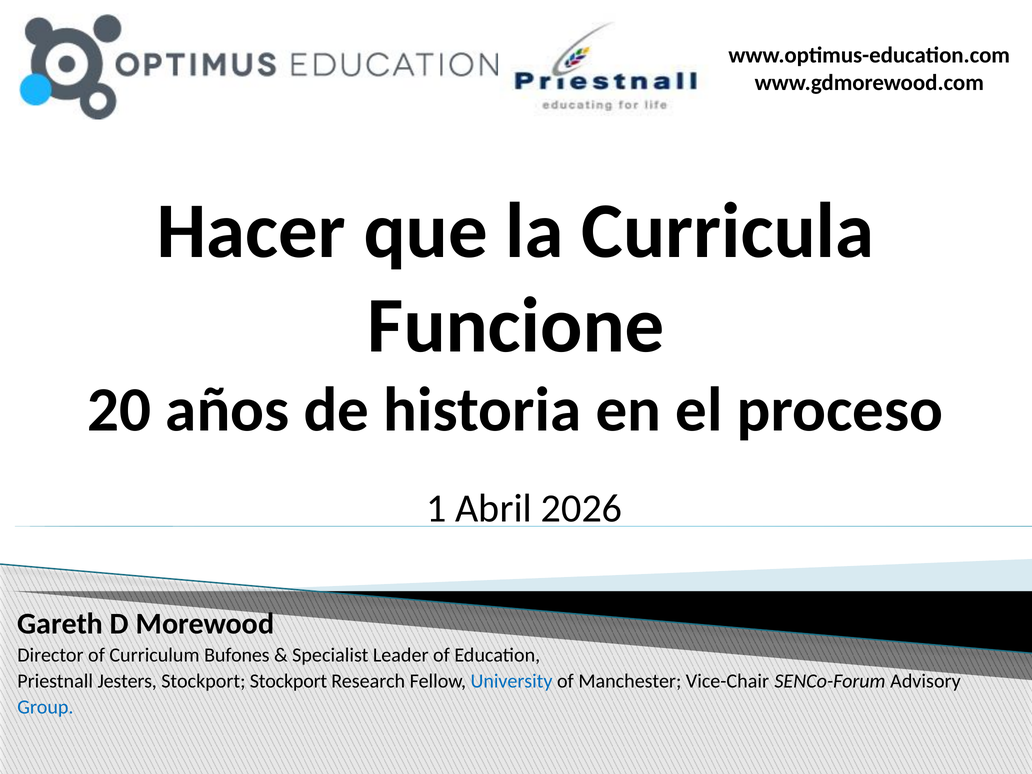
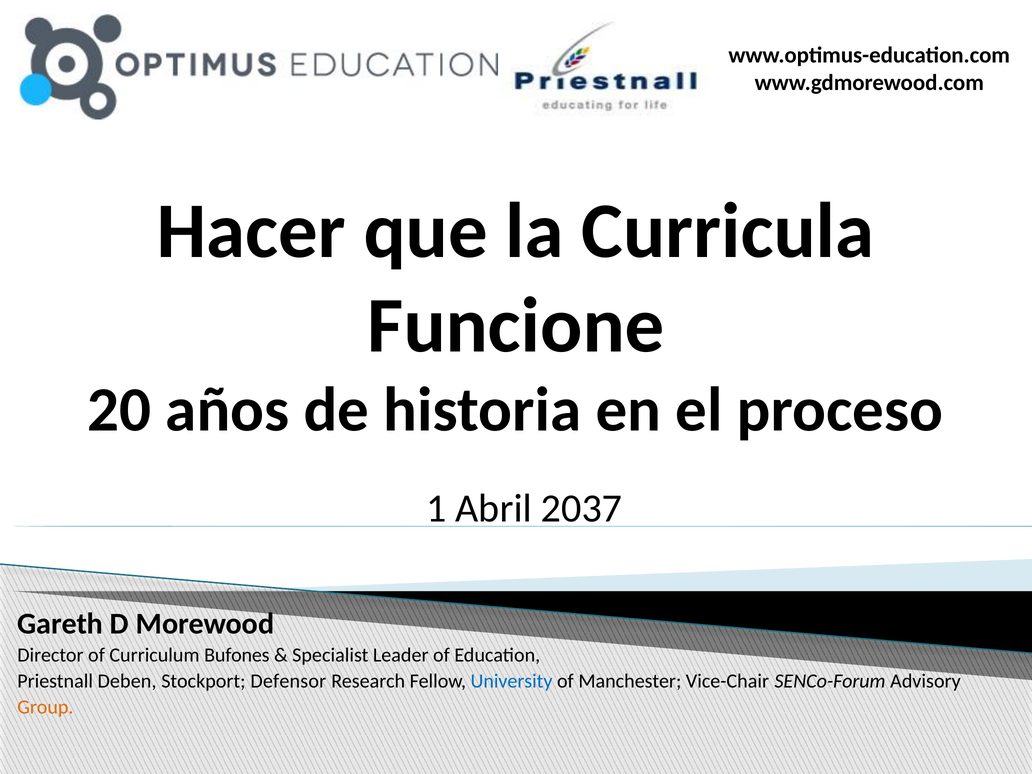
2026: 2026 -> 2037
Jesters: Jesters -> Deben
Stockport Stockport: Stockport -> Defensor
Group colour: blue -> orange
